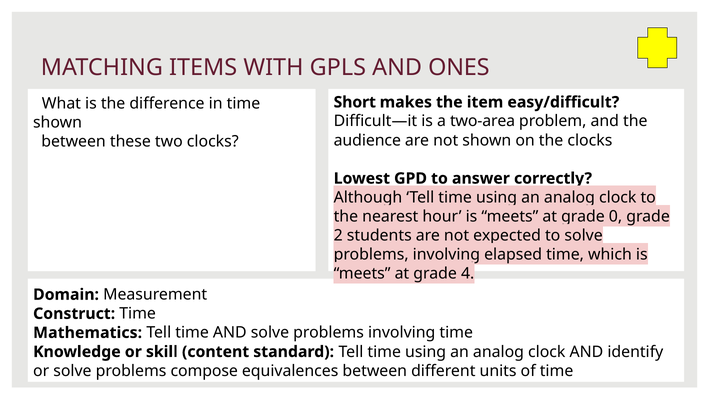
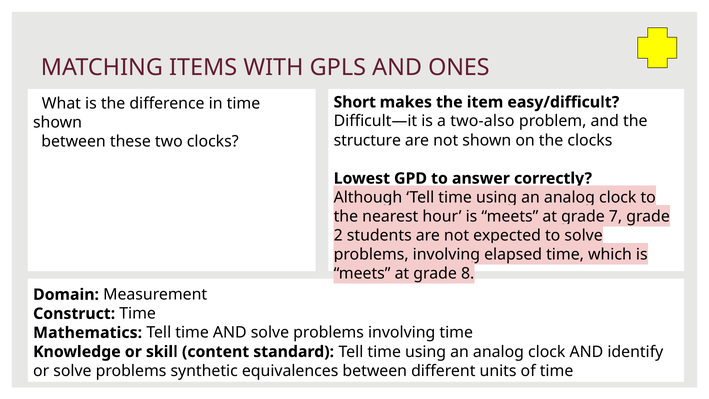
two-area: two-area -> two-also
audience: audience -> structure
0: 0 -> 7
4: 4 -> 8
compose: compose -> synthetic
